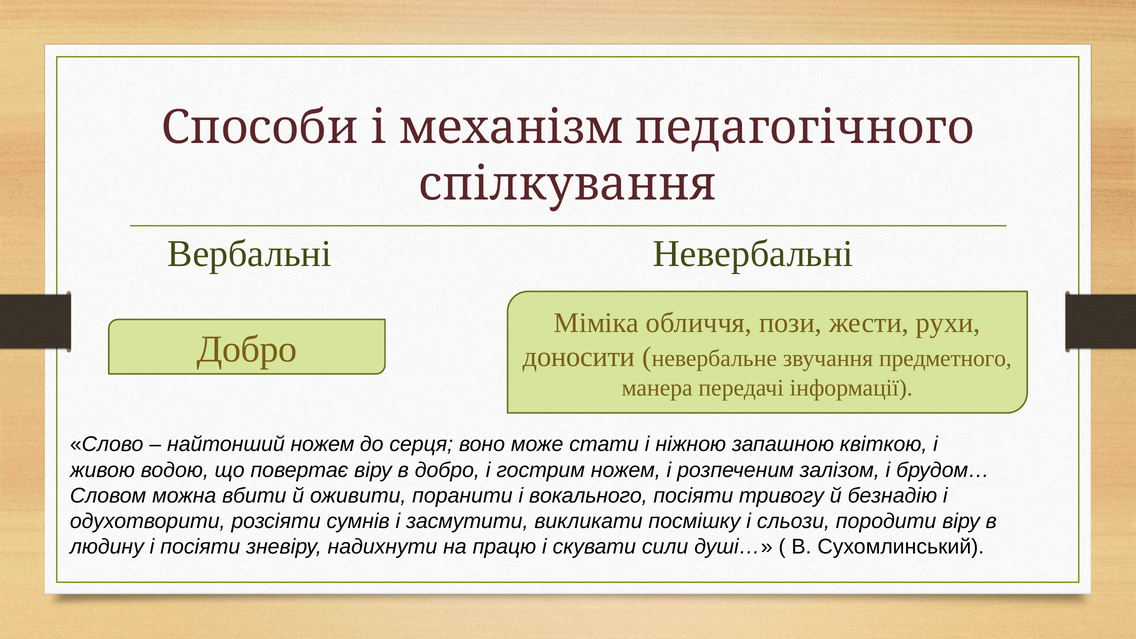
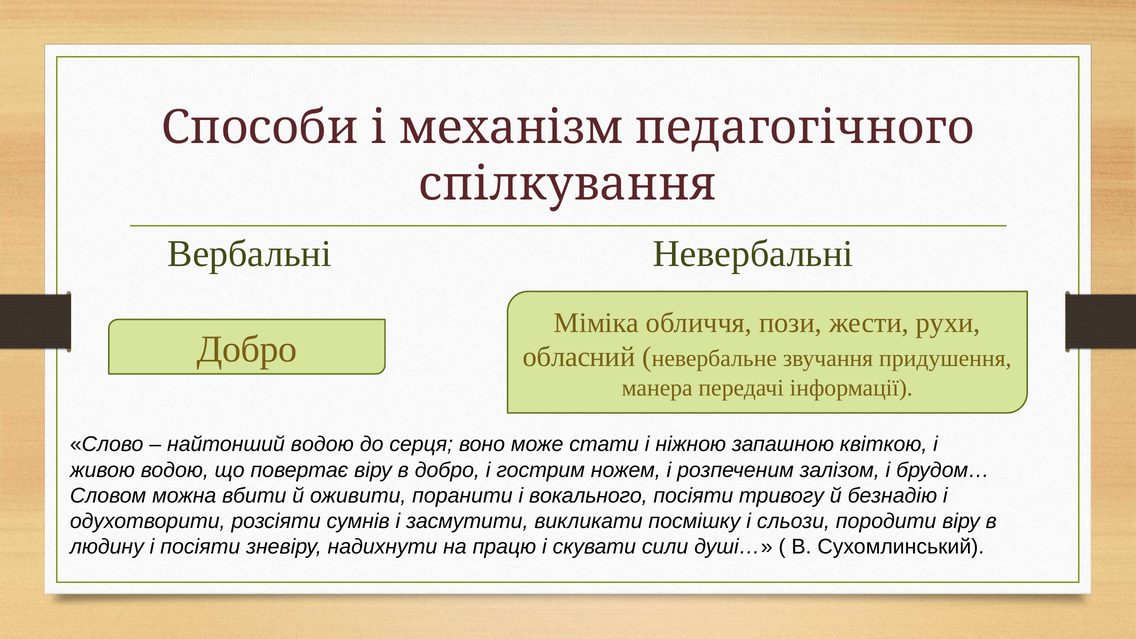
доносити: доносити -> обласний
предметного: предметного -> придушення
найтонший ножем: ножем -> водою
